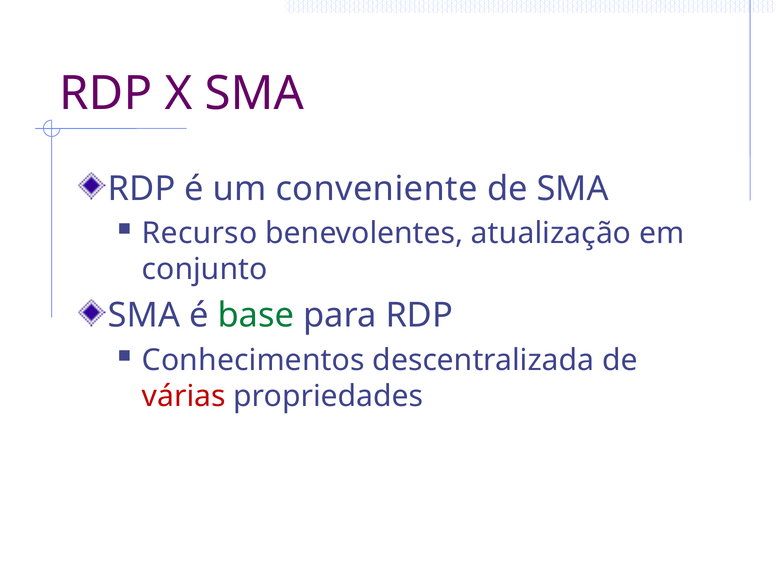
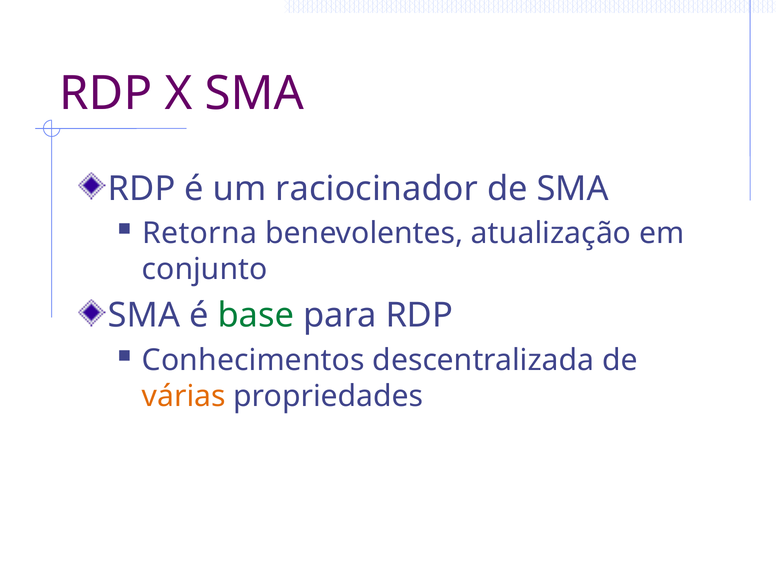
conveniente: conveniente -> raciocinador
Recurso: Recurso -> Retorna
várias colour: red -> orange
